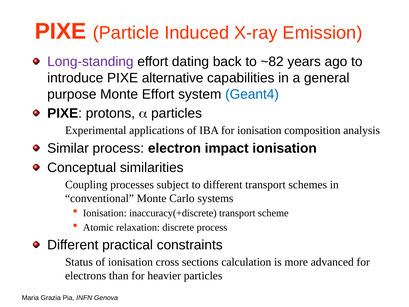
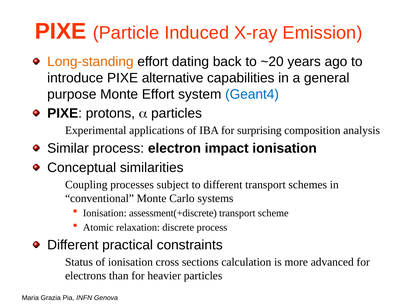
Long-standing colour: purple -> orange
~82: ~82 -> ~20
for ionisation: ionisation -> surprising
inaccuracy(+discrete: inaccuracy(+discrete -> assessment(+discrete
